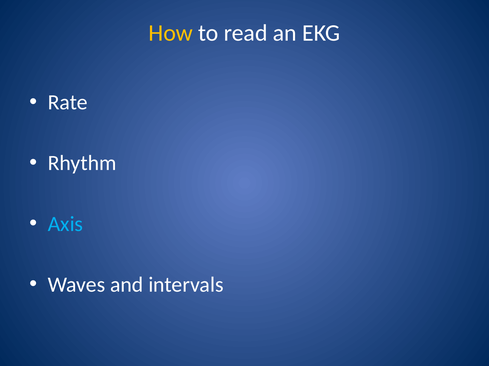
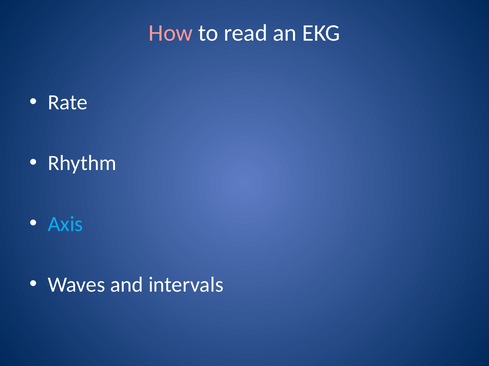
How colour: yellow -> pink
